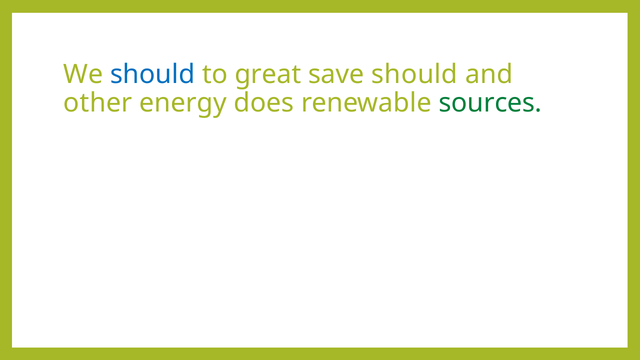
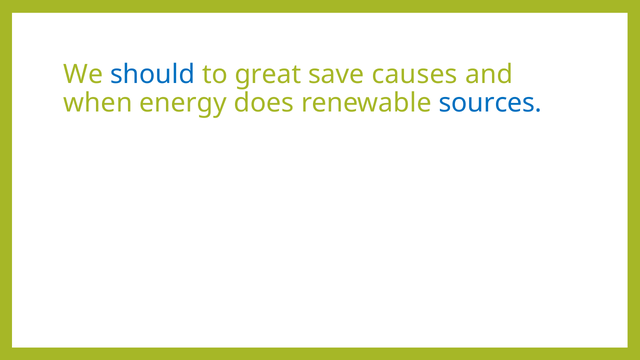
save should: should -> causes
other: other -> when
sources colour: green -> blue
